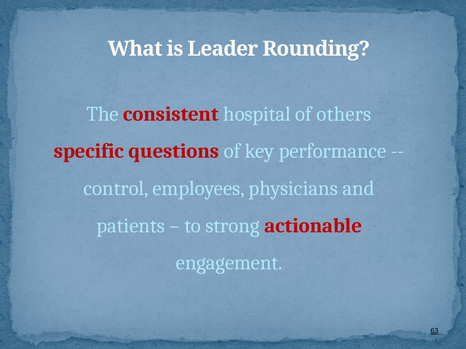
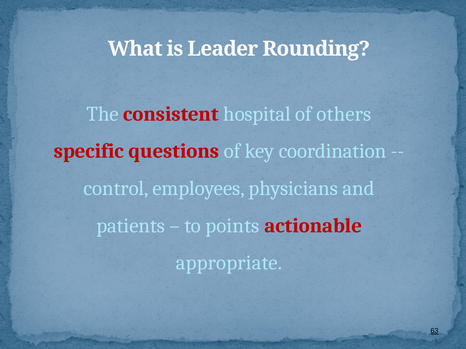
performance: performance -> coordination
strong: strong -> points
engagement: engagement -> appropriate
